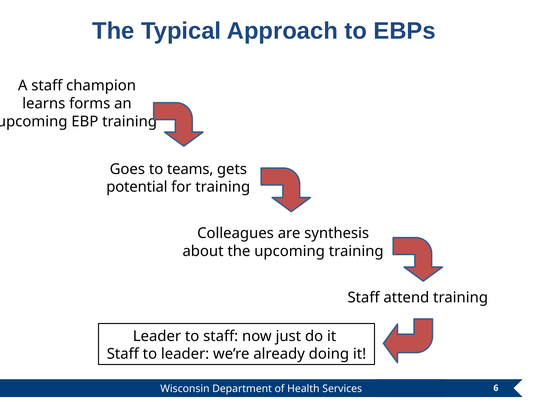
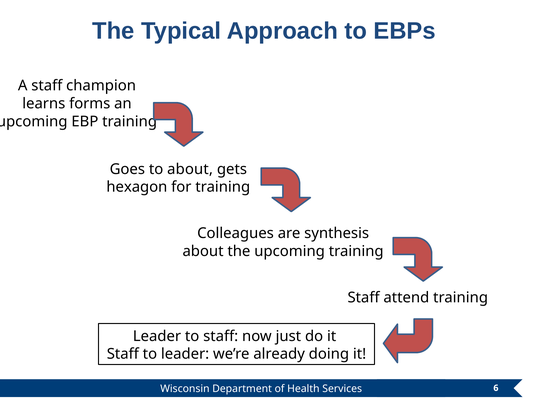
to teams: teams -> about
potential: potential -> hexagon
